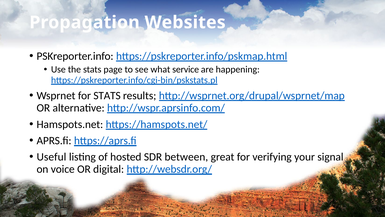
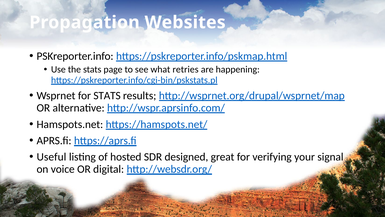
service: service -> retries
between: between -> designed
